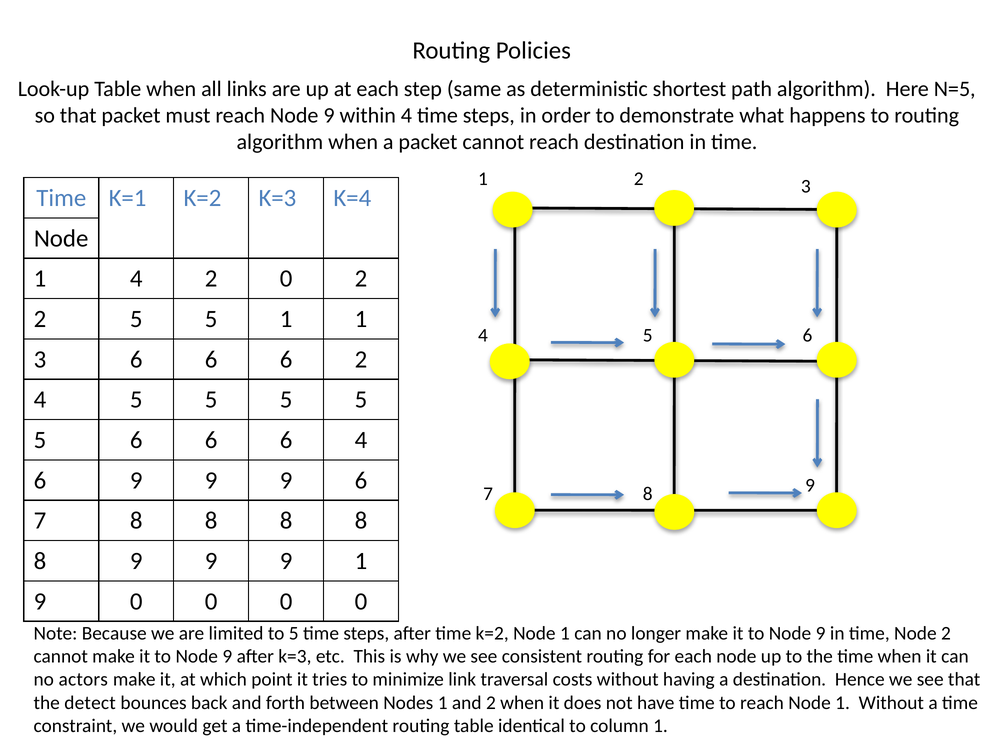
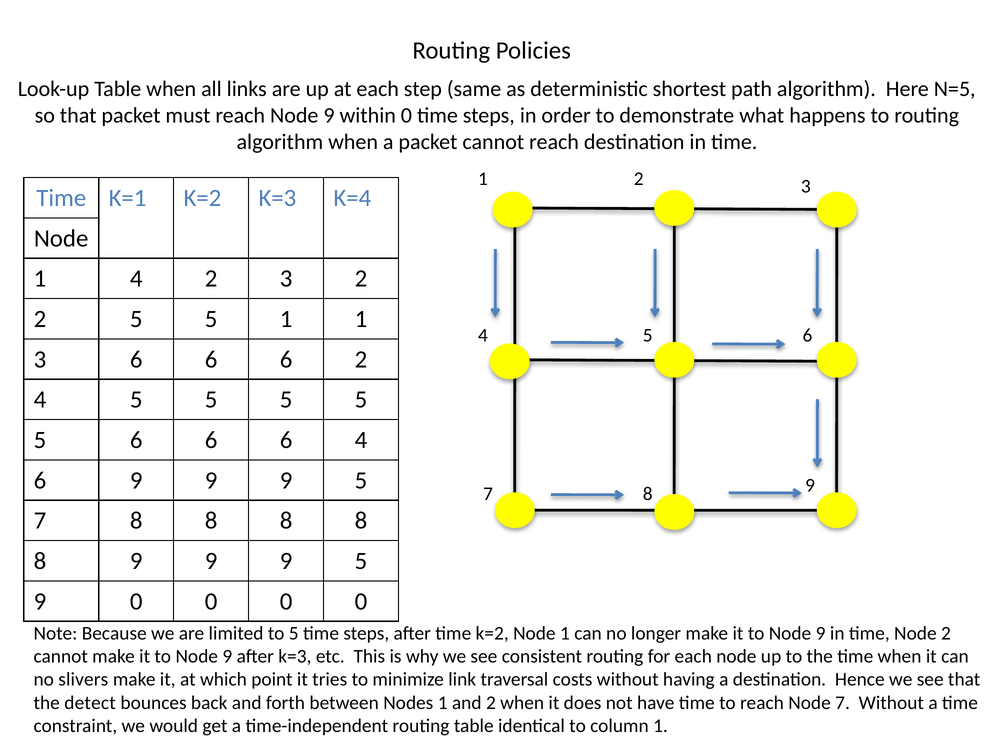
within 4: 4 -> 0
2 0: 0 -> 3
6 at (361, 481): 6 -> 5
1 at (361, 561): 1 -> 5
actors: actors -> slivers
reach Node 1: 1 -> 7
